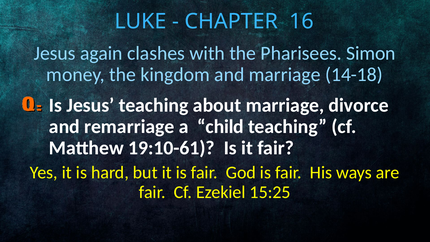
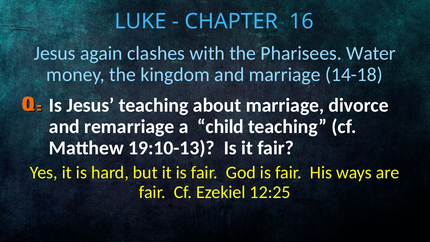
Simon: Simon -> Water
19:10-61: 19:10-61 -> 19:10-13
15:25: 15:25 -> 12:25
